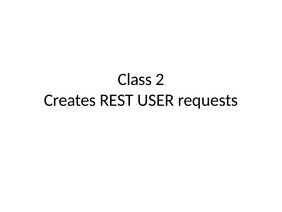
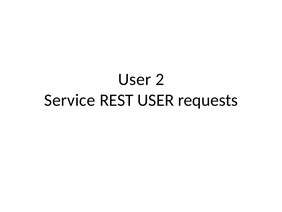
Class at (135, 79): Class -> User
Creates: Creates -> Service
